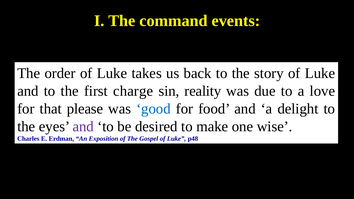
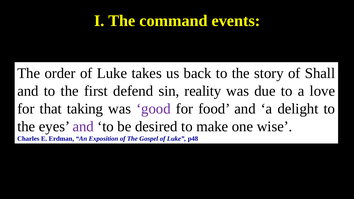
story of Luke: Luke -> Shall
charge: charge -> defend
please: please -> taking
good colour: blue -> purple
